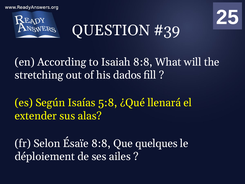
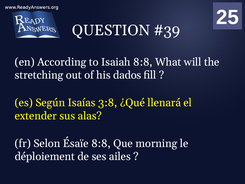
5:8: 5:8 -> 3:8
quelques: quelques -> morning
